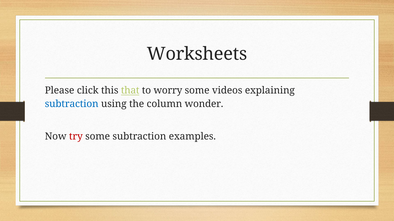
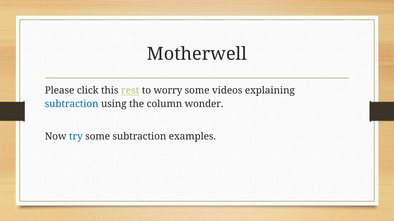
Worksheets: Worksheets -> Motherwell
that: that -> rest
try colour: red -> blue
